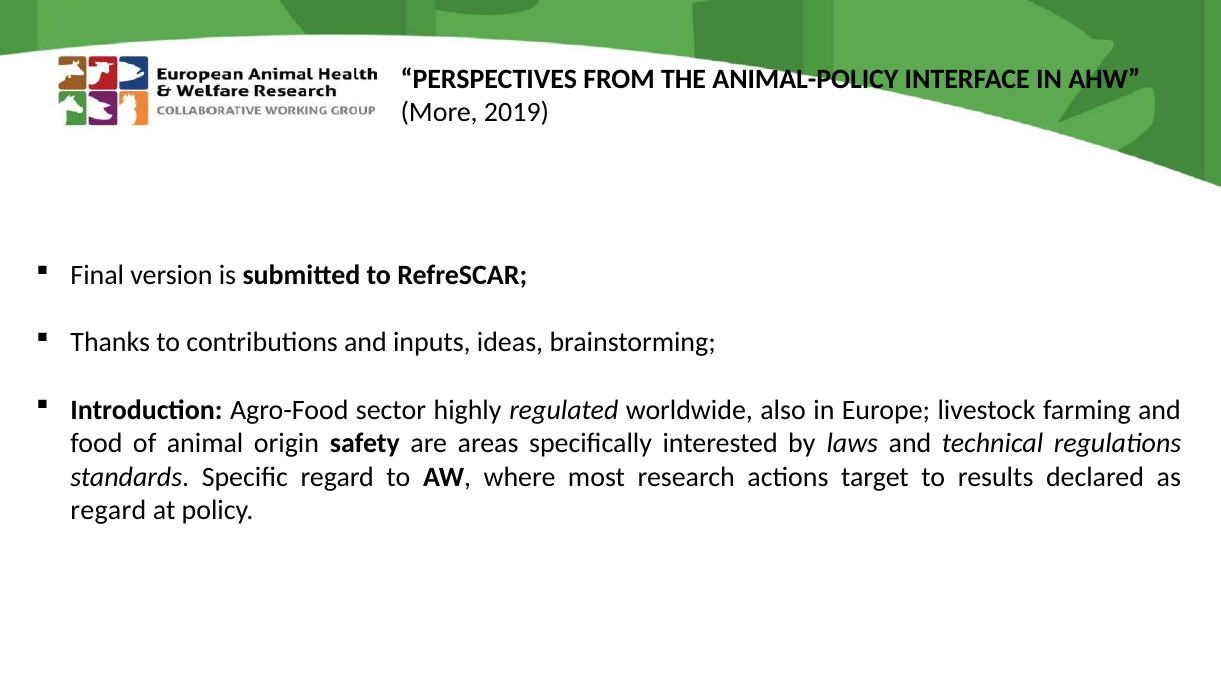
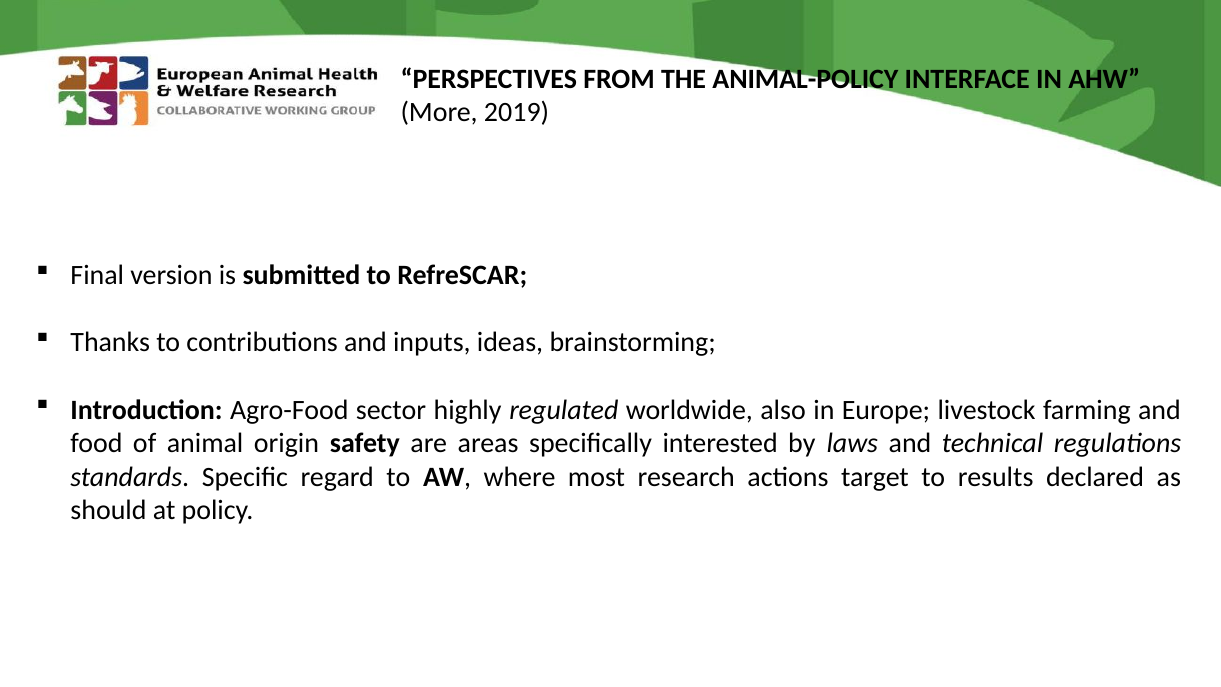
regard at (108, 510): regard -> should
